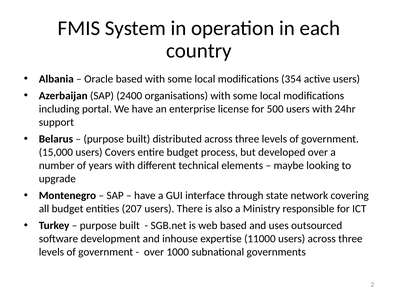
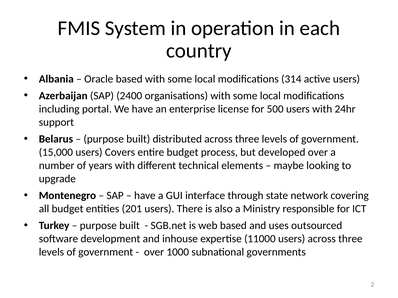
354: 354 -> 314
207: 207 -> 201
